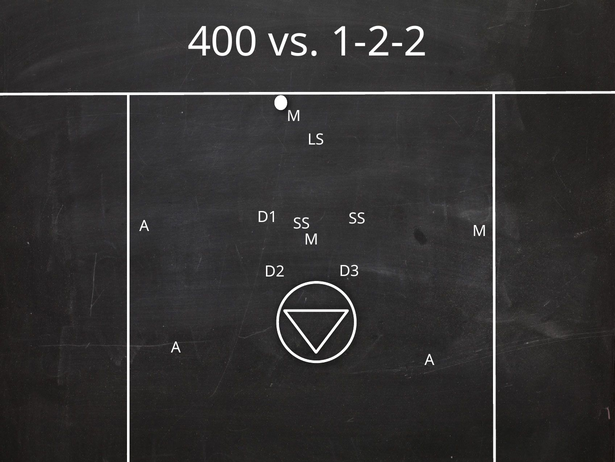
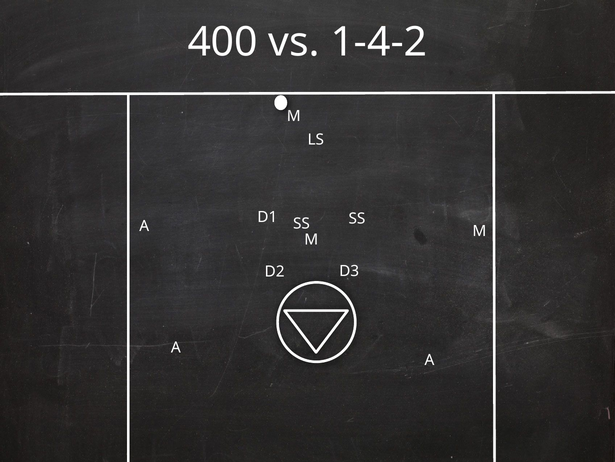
1-2-2: 1-2-2 -> 1-4-2
